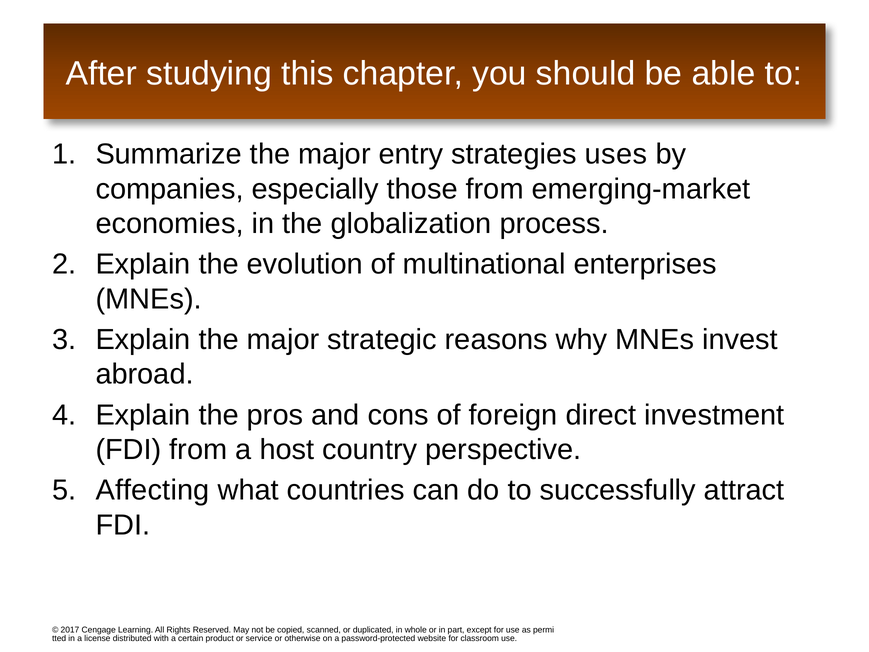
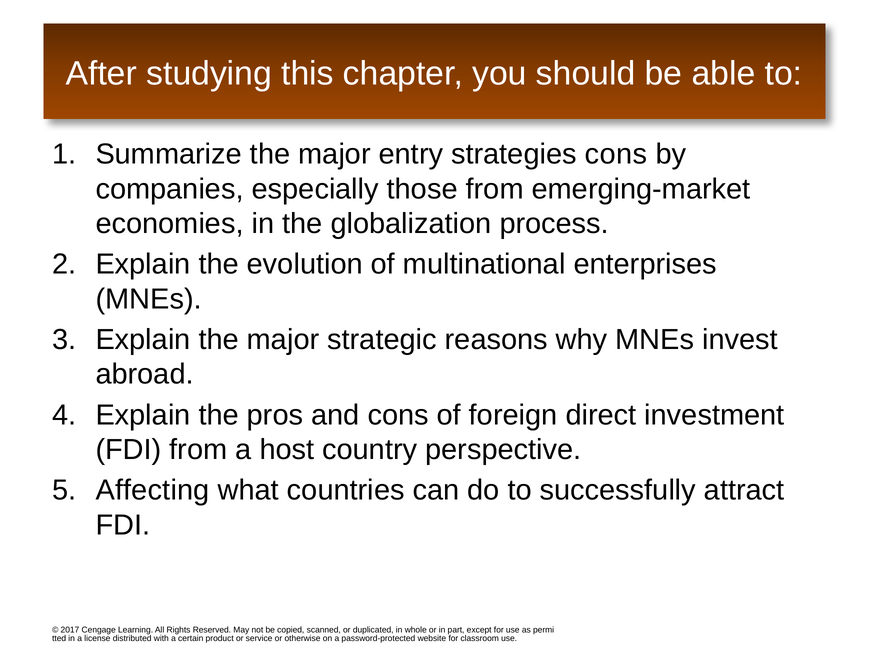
strategies uses: uses -> cons
